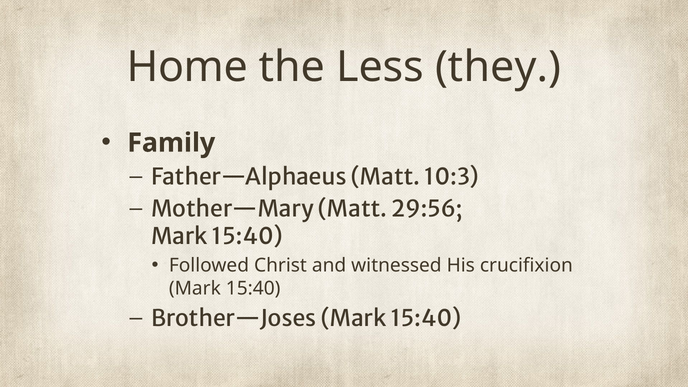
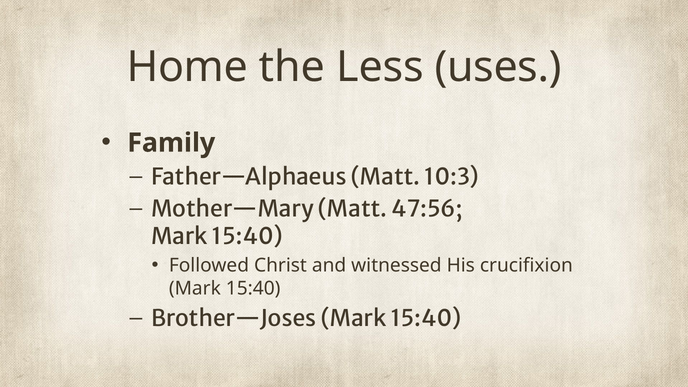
they: they -> uses
29:56: 29:56 -> 47:56
